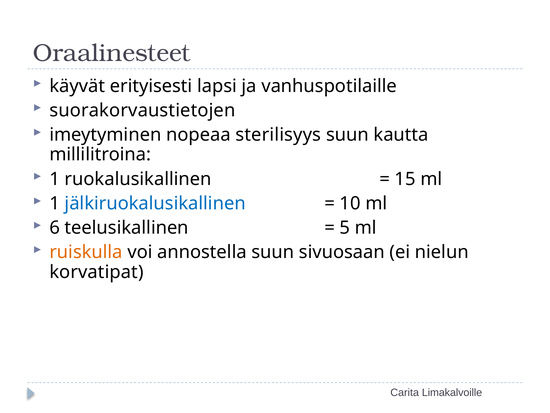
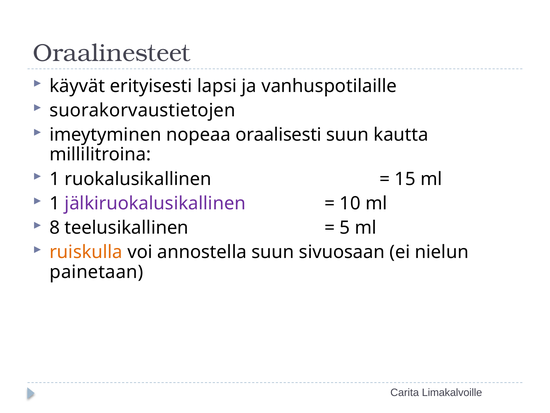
sterilisyys: sterilisyys -> oraalisesti
jälkiruokalusikallinen colour: blue -> purple
6: 6 -> 8
korvatipat: korvatipat -> painetaan
